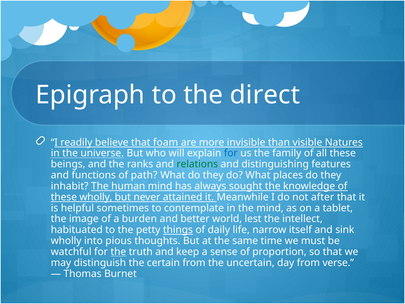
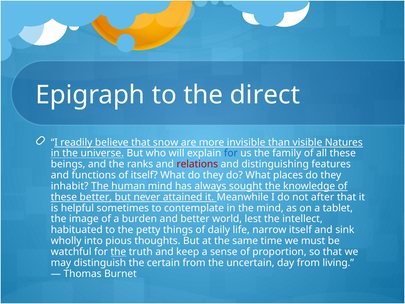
foam: foam -> snow
relations colour: green -> red
of path: path -> itself
these wholly: wholly -> better
things underline: present -> none
verse: verse -> living
